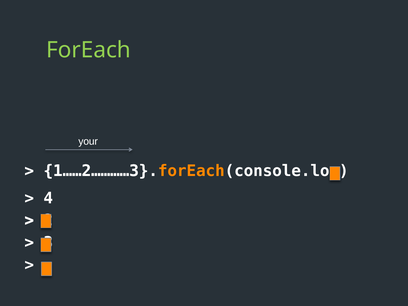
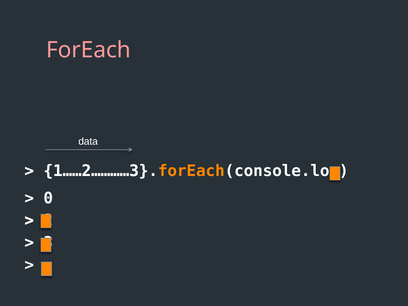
ForEach colour: light green -> pink
your: your -> data
4: 4 -> 0
